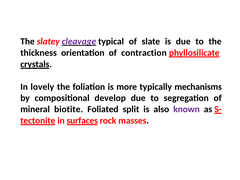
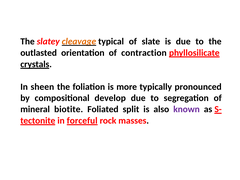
cleavage colour: purple -> orange
thickness: thickness -> outlasted
lovely: lovely -> sheen
mechanisms: mechanisms -> pronounced
surfaces: surfaces -> forceful
